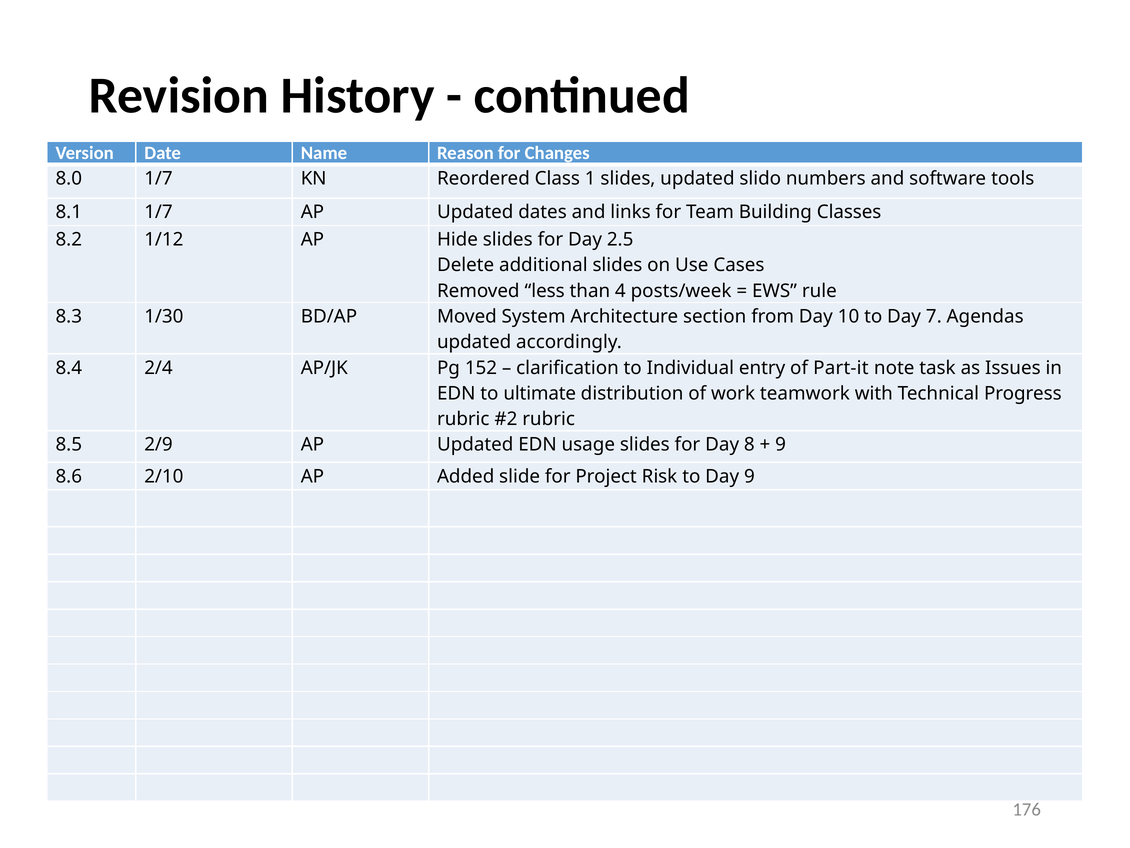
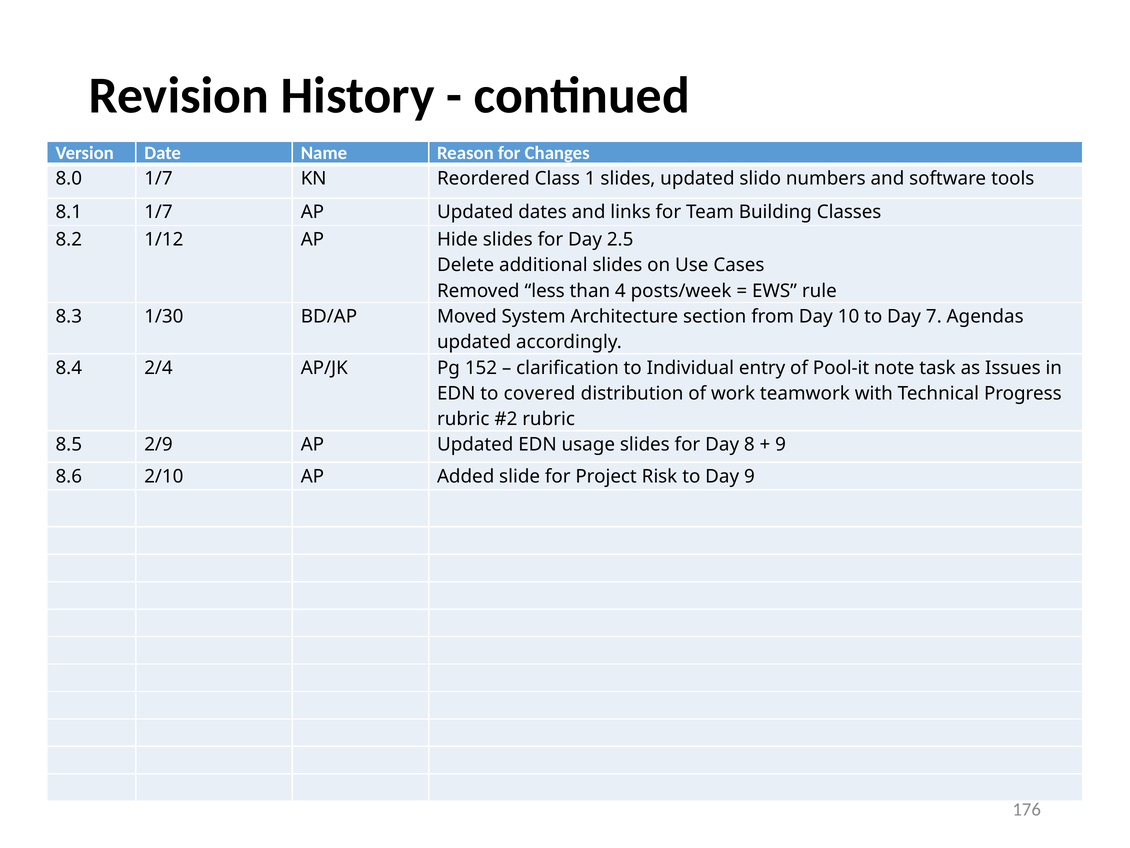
Part-it: Part-it -> Pool-it
ultimate: ultimate -> covered
